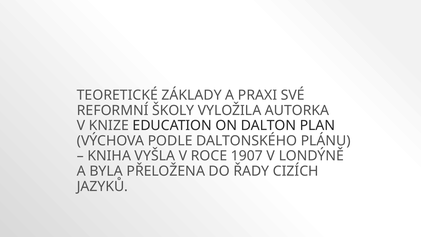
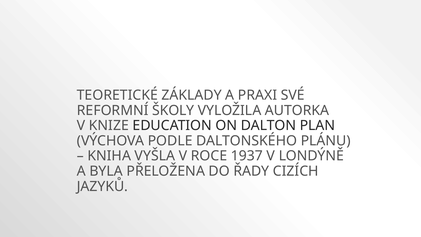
1907: 1907 -> 1937
